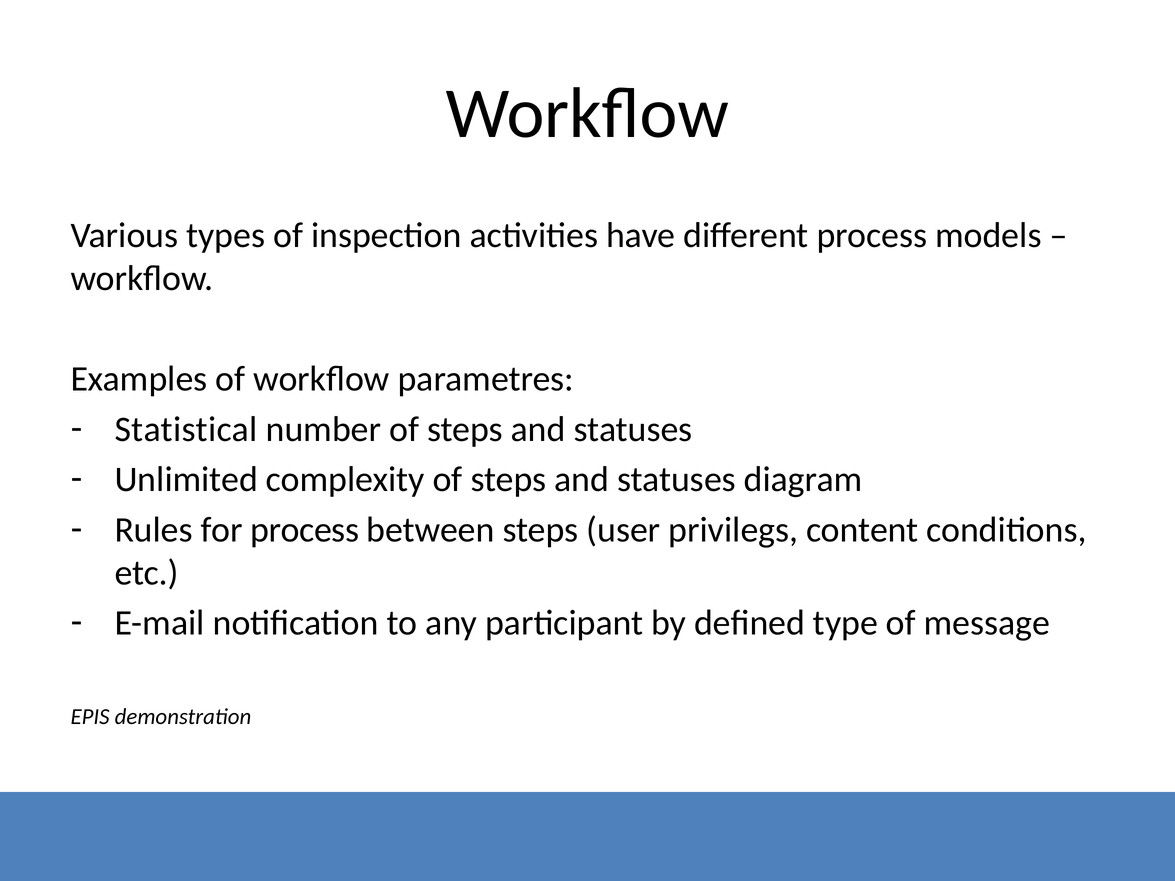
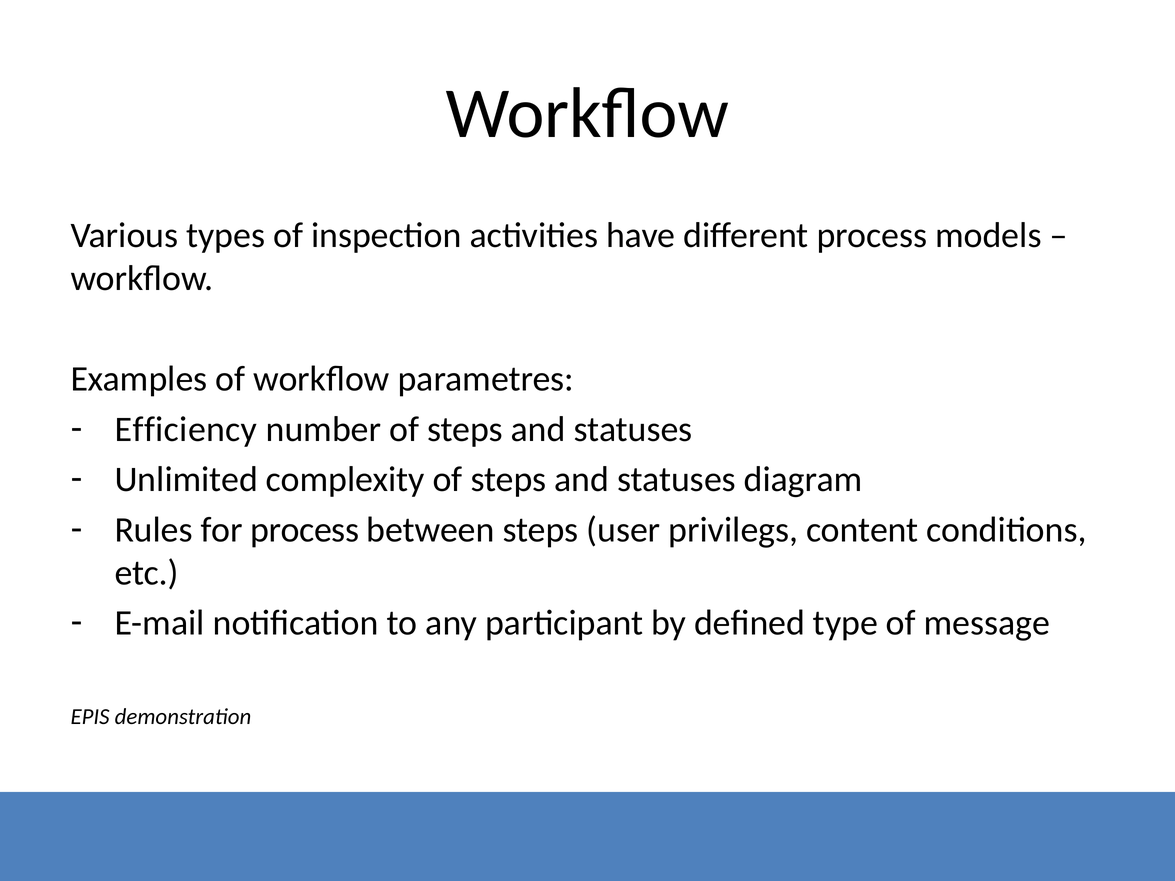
Statistical: Statistical -> Efficiency
